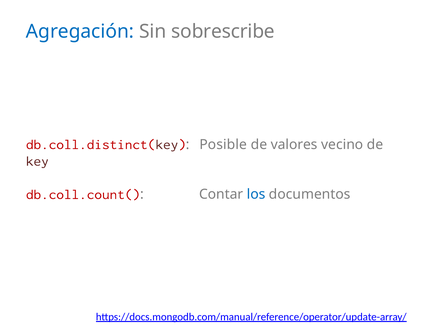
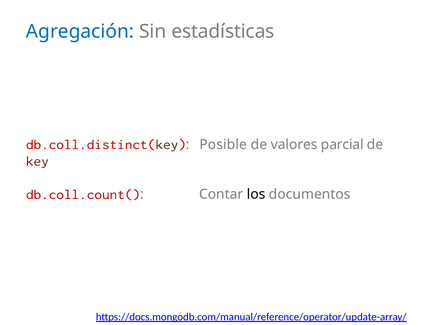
sobrescribe: sobrescribe -> estadísticas
vecino: vecino -> parcial
los colour: blue -> black
